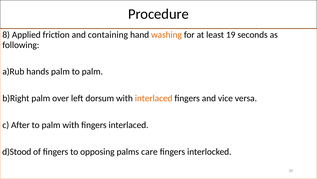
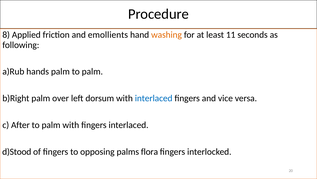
containing: containing -> emollients
19: 19 -> 11
interlaced at (154, 98) colour: orange -> blue
care: care -> flora
